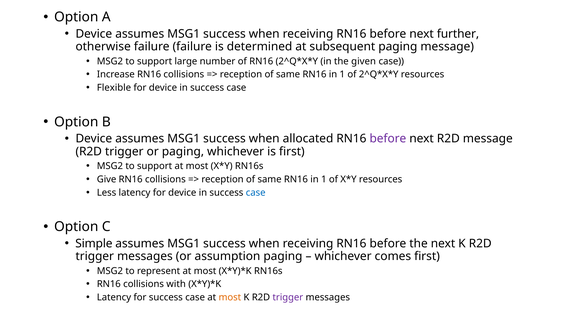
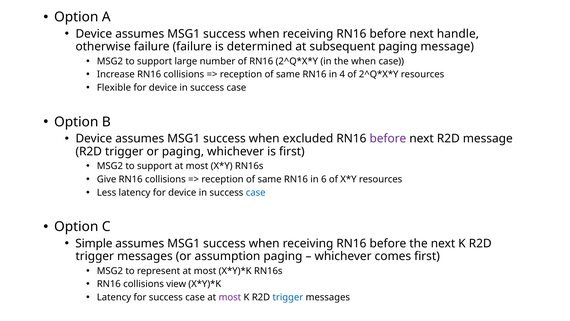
further: further -> handle
the given: given -> when
1 at (342, 74): 1 -> 4
allocated: allocated -> excluded
1 at (324, 179): 1 -> 6
with: with -> view
most at (230, 297) colour: orange -> purple
trigger at (288, 297) colour: purple -> blue
